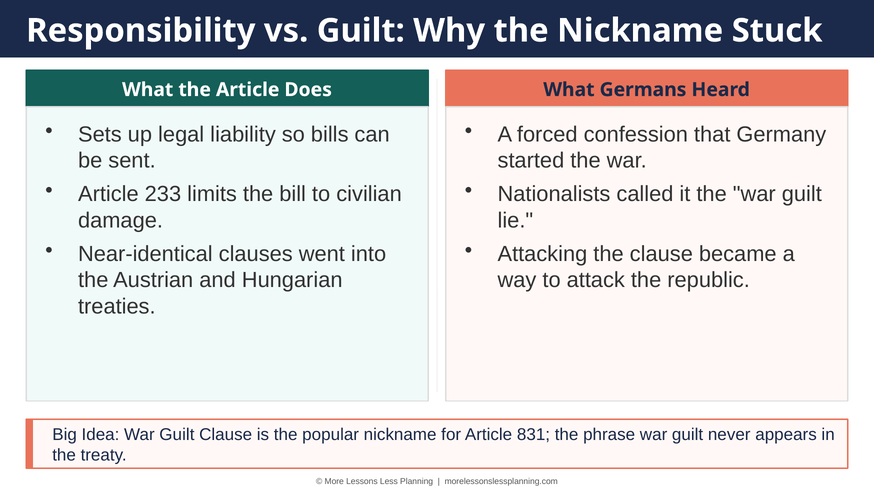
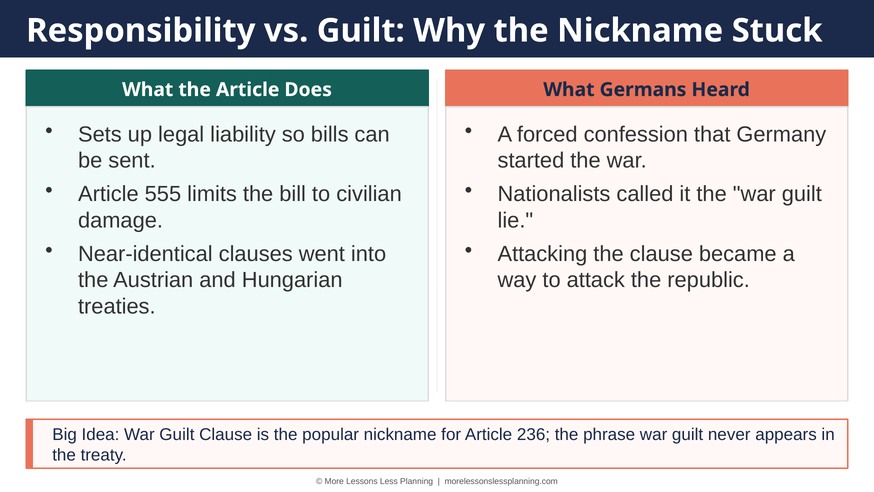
233: 233 -> 555
831: 831 -> 236
